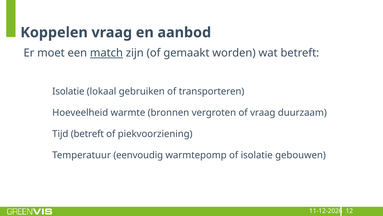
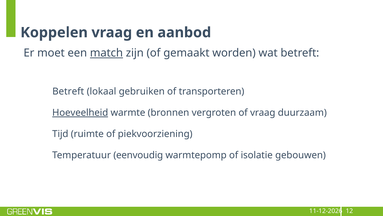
Isolatie at (68, 91): Isolatie -> Betreft
Hoeveelheid underline: none -> present
Tijd betreft: betreft -> ruimte
